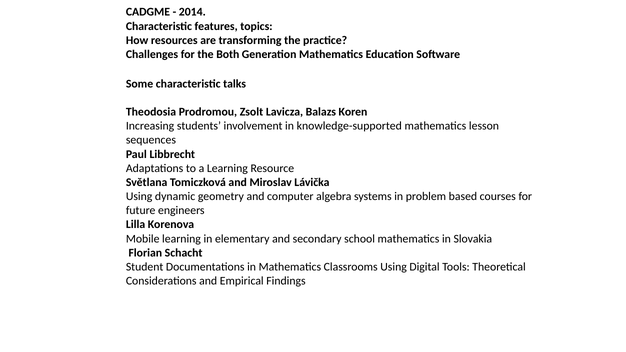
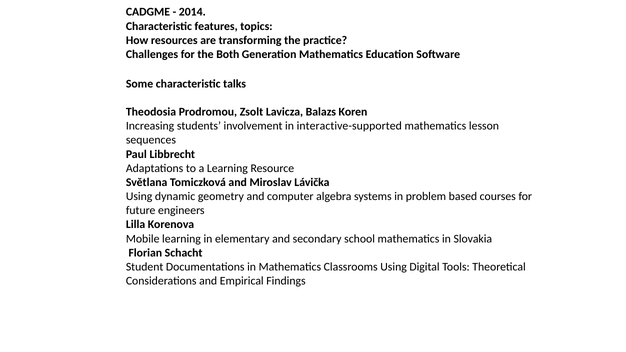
knowledge-supported: knowledge-supported -> interactive-supported
